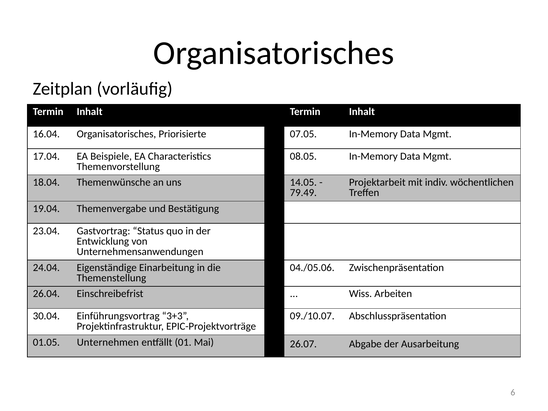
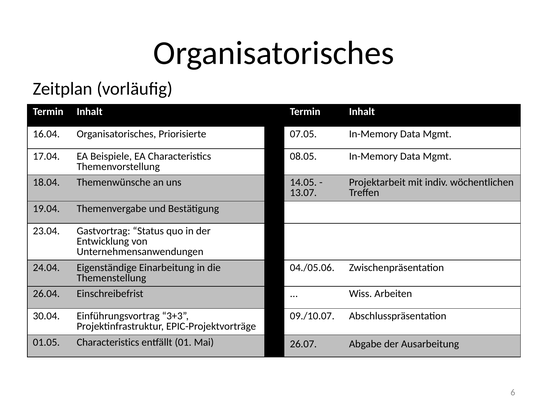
79.49: 79.49 -> 13.07
01.05 Unternehmen: Unternehmen -> Characteristics
